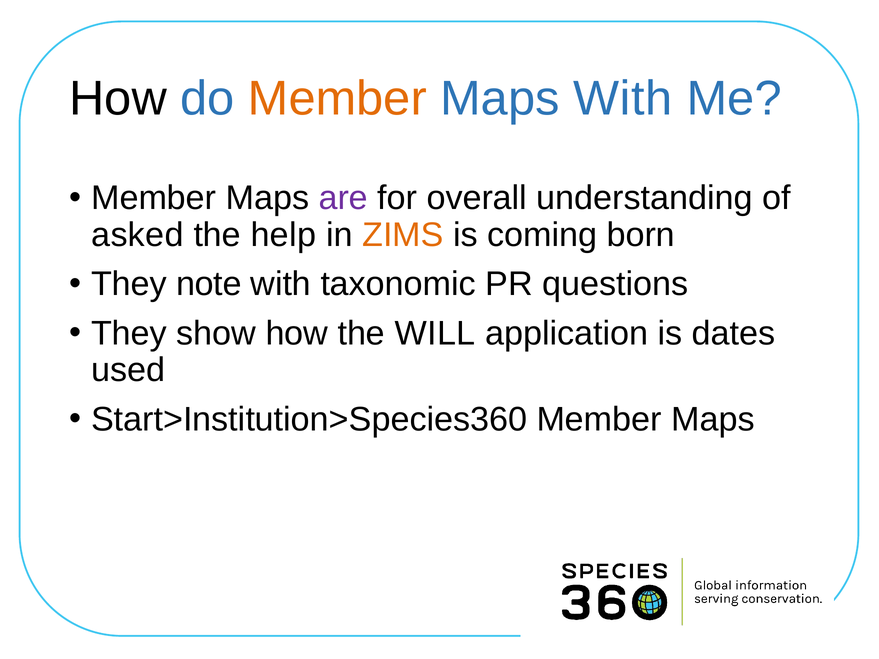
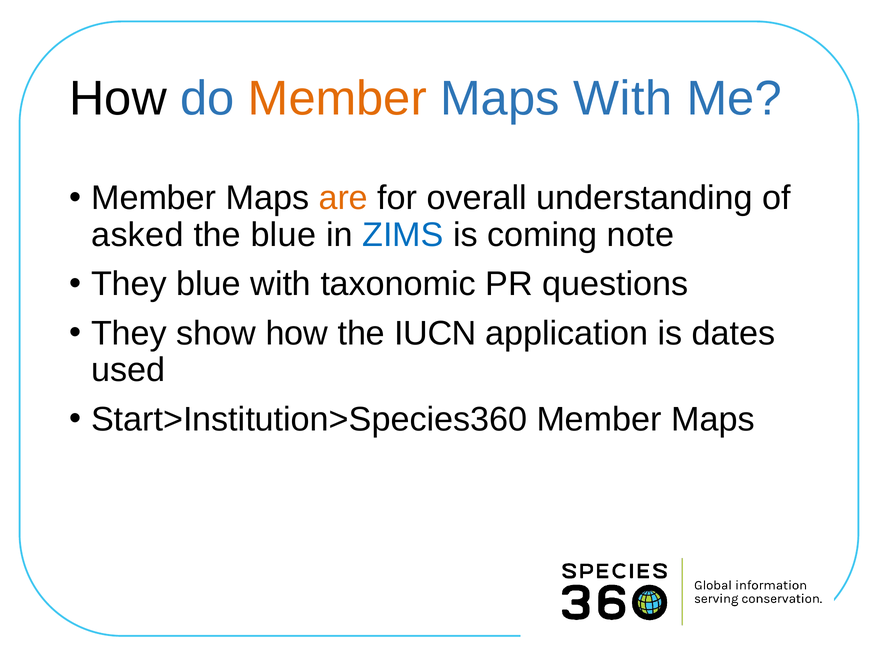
are colour: purple -> orange
the help: help -> blue
ZIMS colour: orange -> blue
born: born -> note
They note: note -> blue
WILL: WILL -> IUCN
